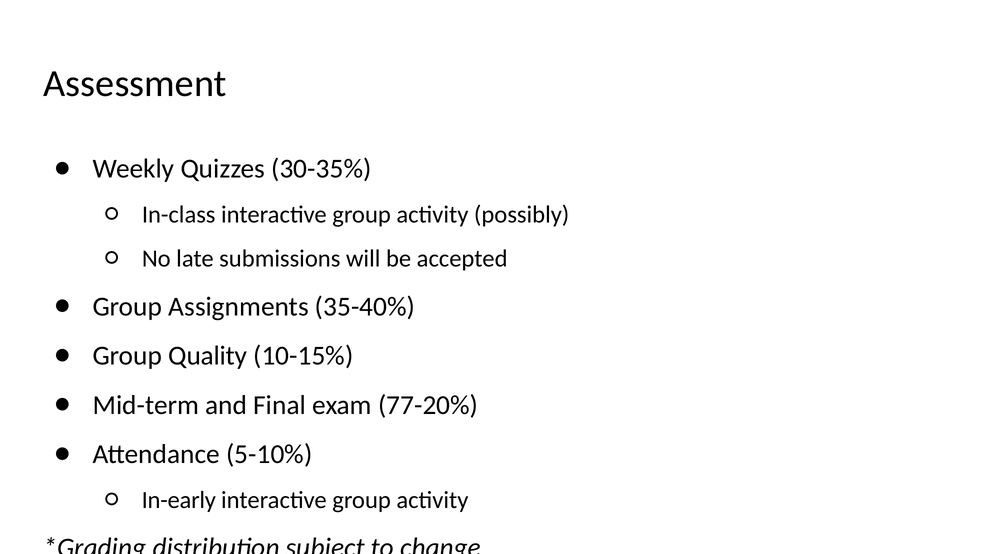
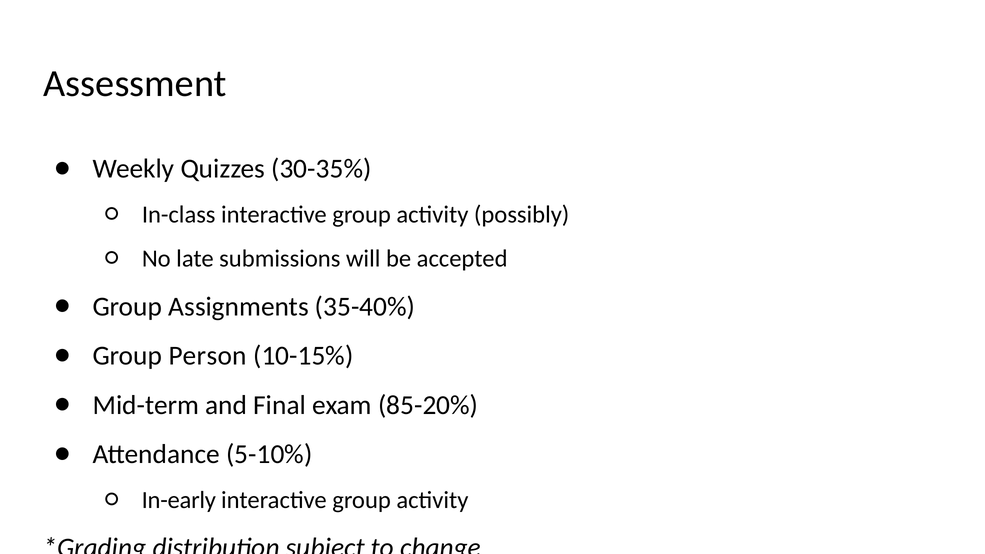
Quality: Quality -> Person
77-20%: 77-20% -> 85-20%
